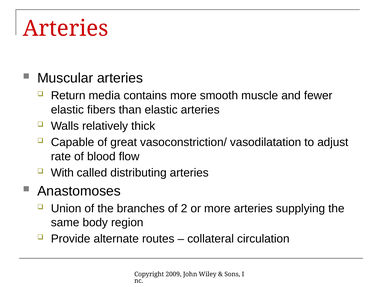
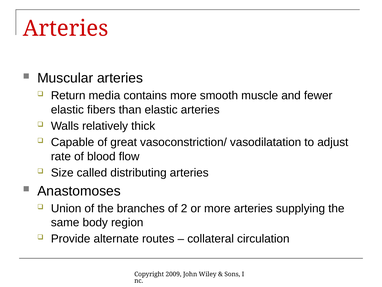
With: With -> Size
